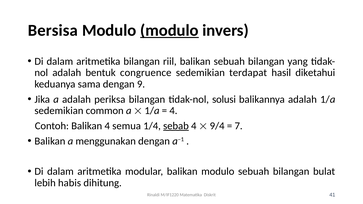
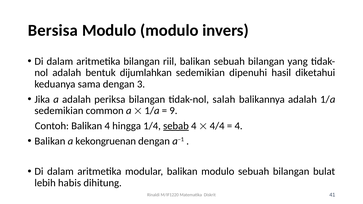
modulo at (169, 30) underline: present -> none
congruence: congruence -> dijumlahkan
terdapat: terdapat -> dipenuhi
9: 9 -> 3
solusi: solusi -> salah
4 at (173, 111): 4 -> 9
semua: semua -> hingga
9/4: 9/4 -> 4/4
7 at (239, 126): 7 -> 4
menggunakan: menggunakan -> kekongruenan
